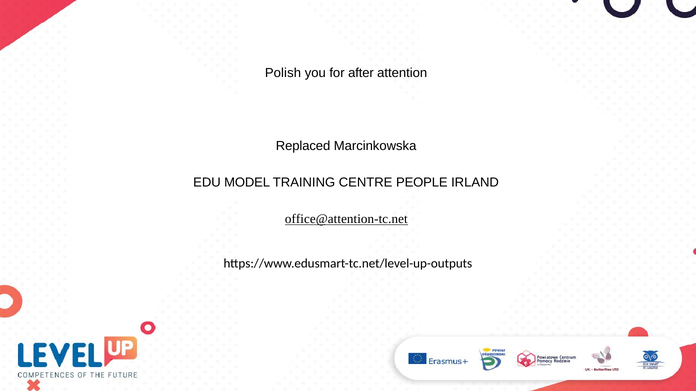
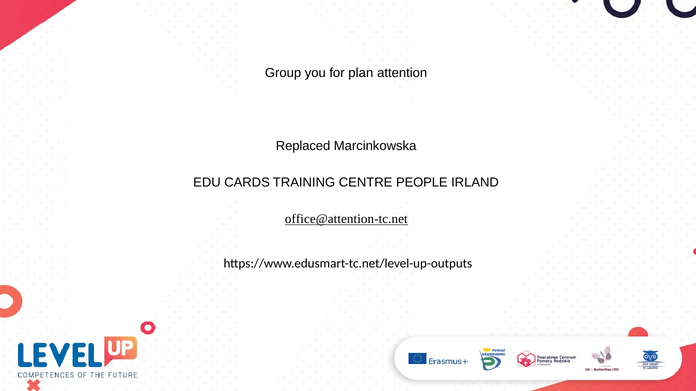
Polish: Polish -> Group
after: after -> plan
MODEL: MODEL -> CARDS
